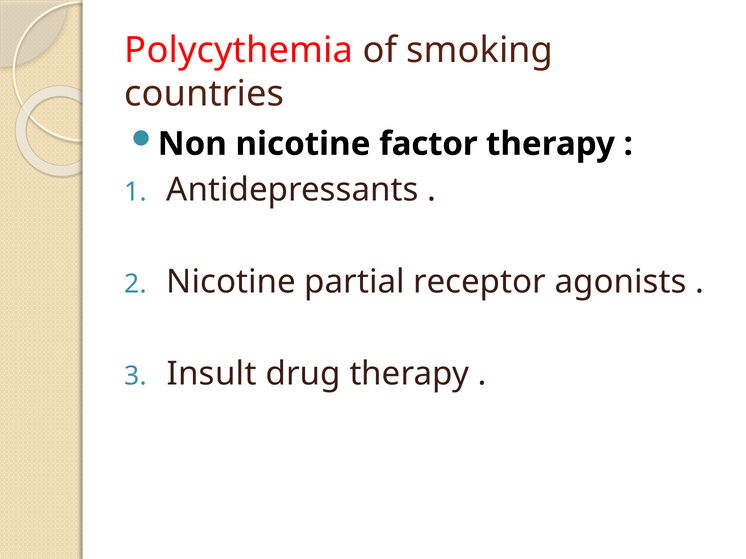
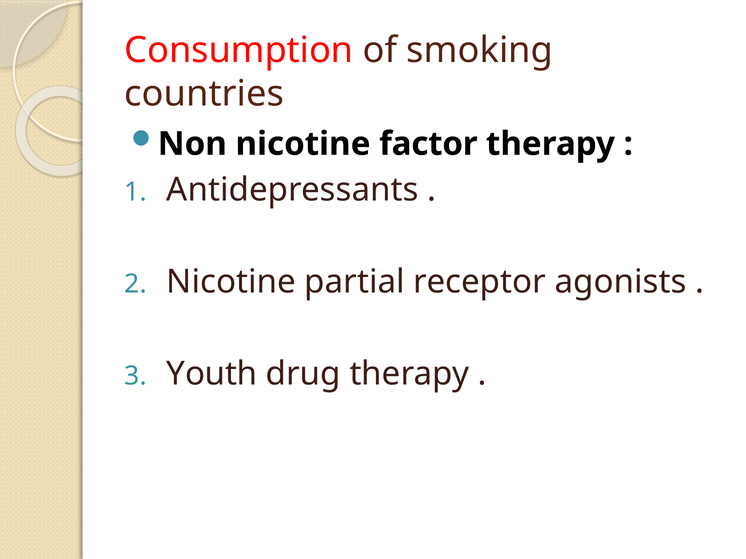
Polycythemia: Polycythemia -> Consumption
Insult: Insult -> Youth
